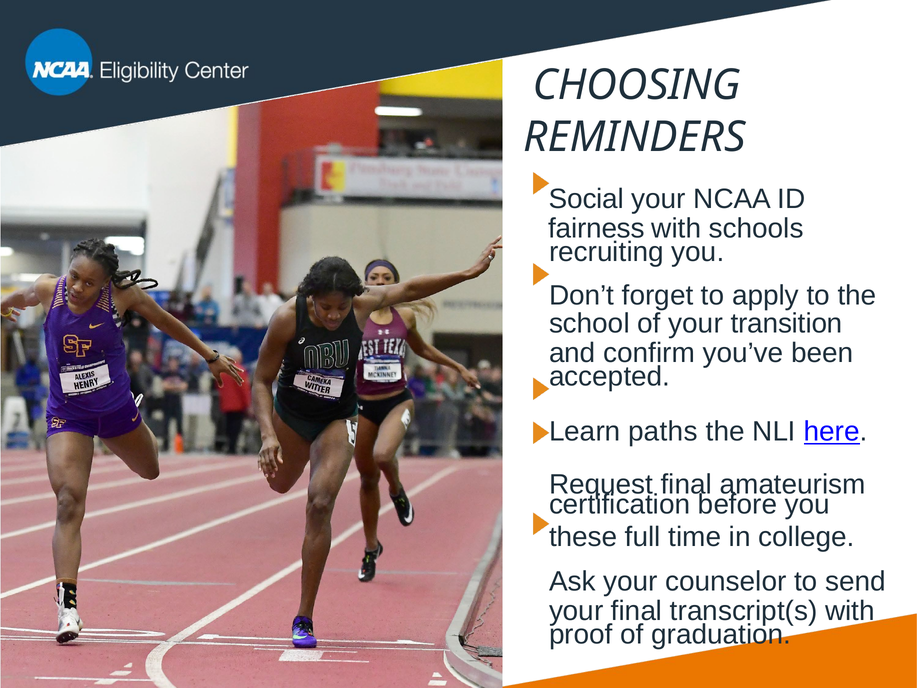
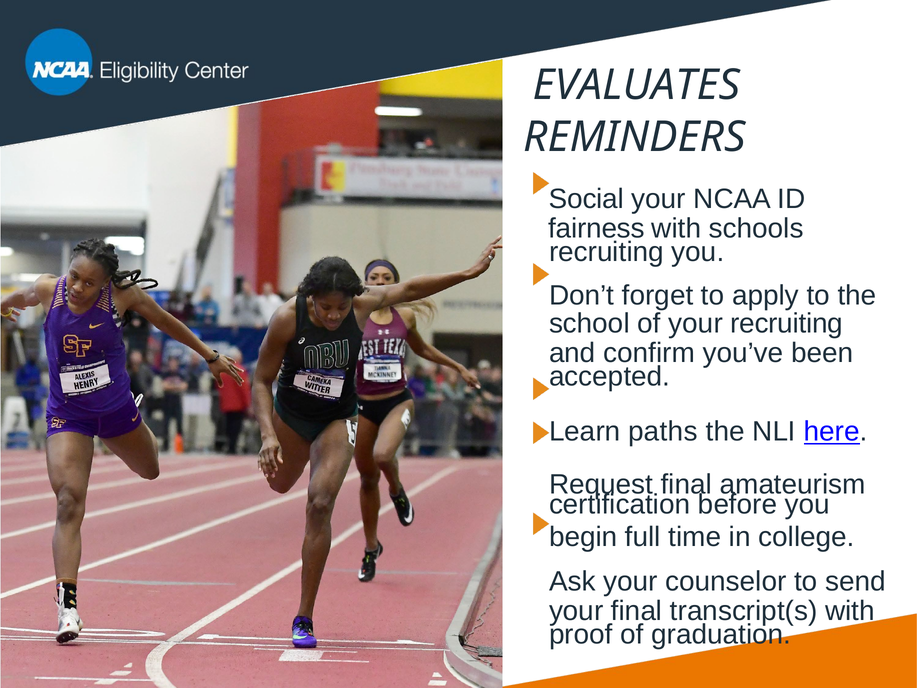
CHOOSING: CHOOSING -> EVALUATES
your transition: transition -> recruiting
these: these -> begin
